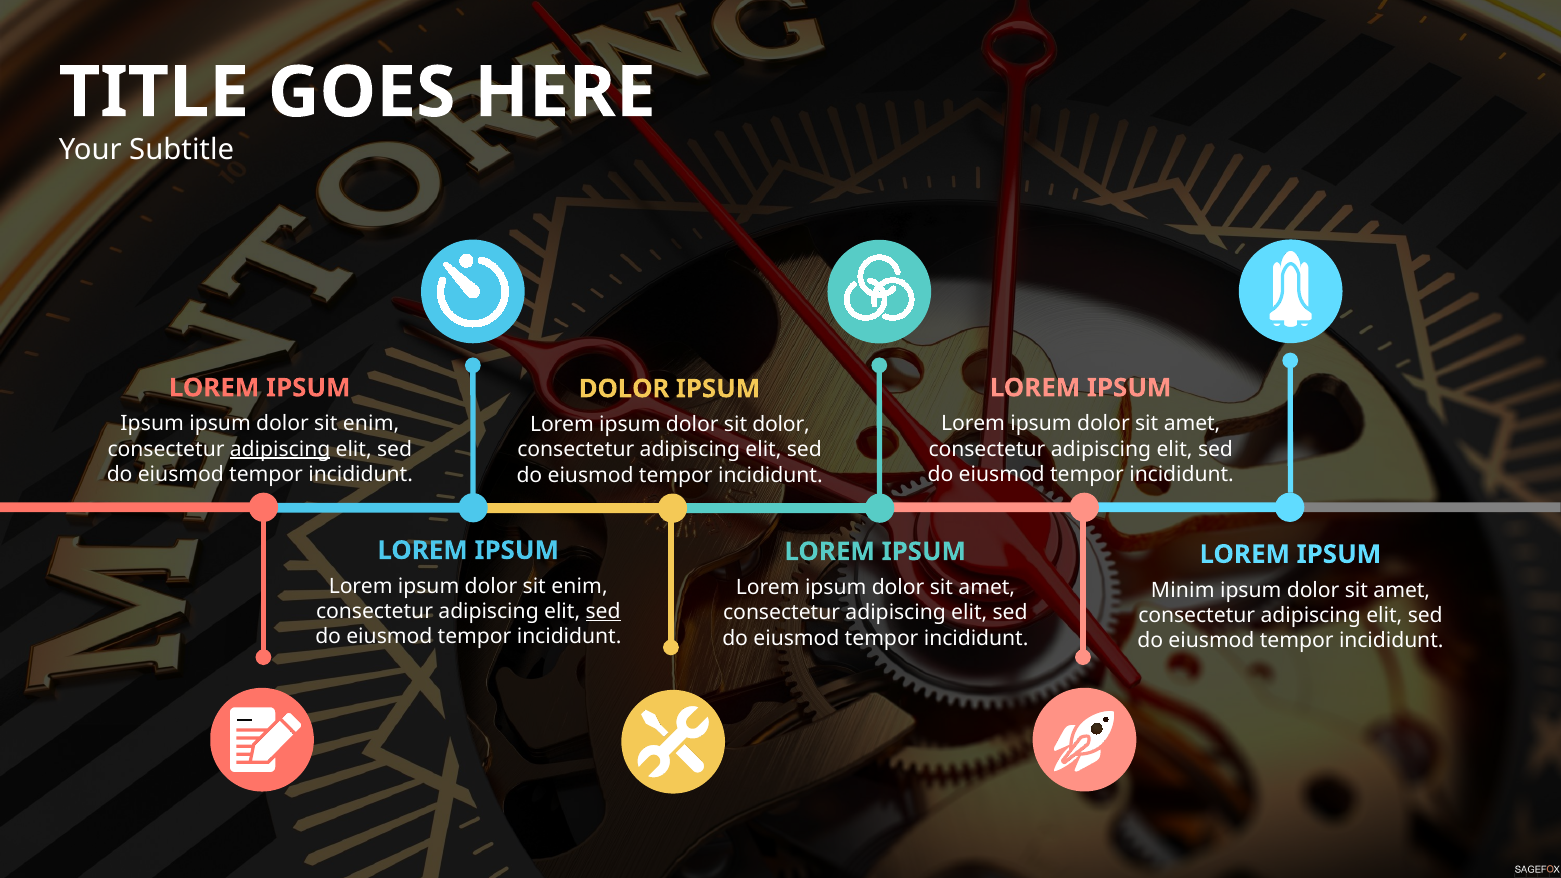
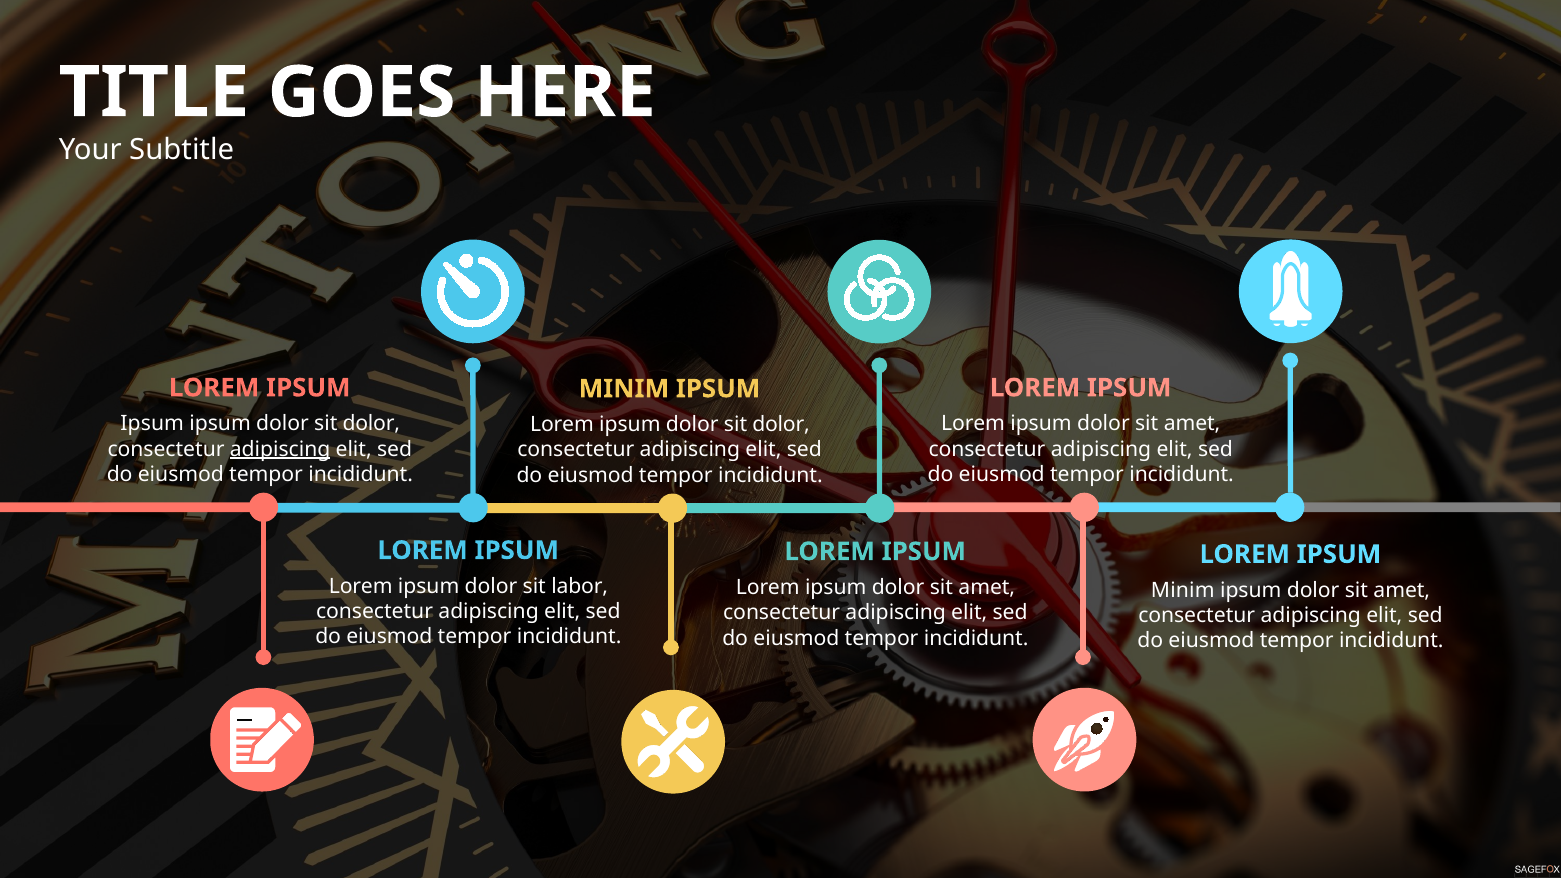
DOLOR at (624, 389): DOLOR -> MINIM
enim at (371, 424): enim -> dolor
enim at (580, 586): enim -> labor
sed at (603, 612) underline: present -> none
